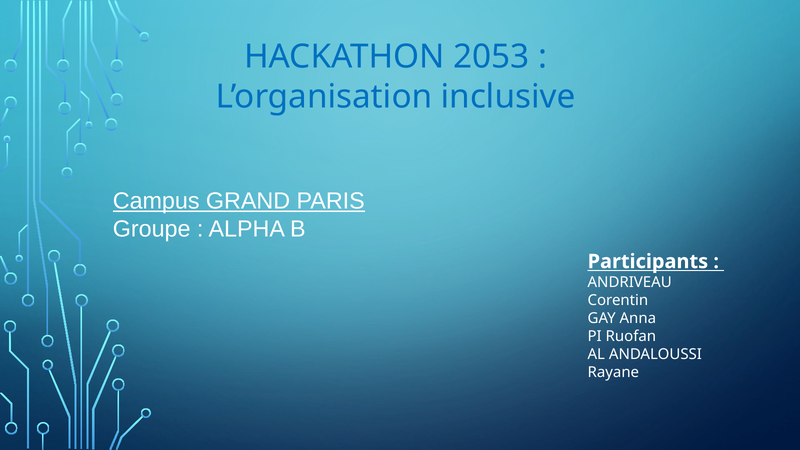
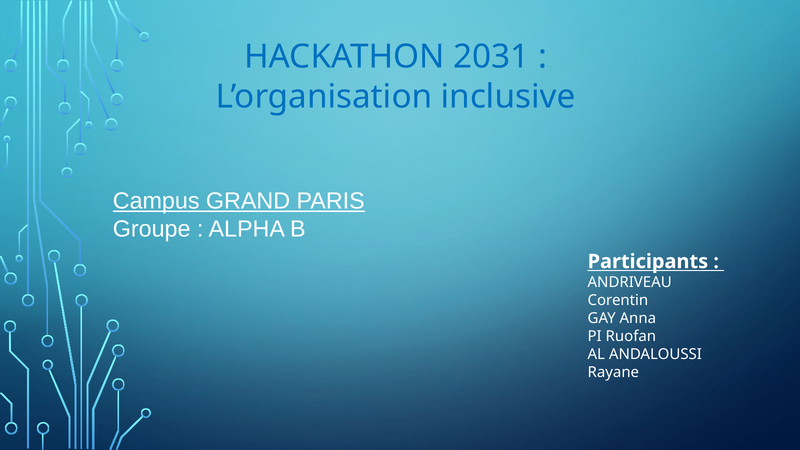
2053: 2053 -> 2031
